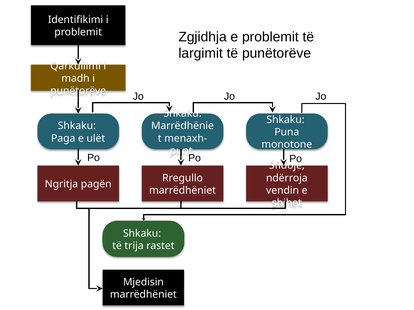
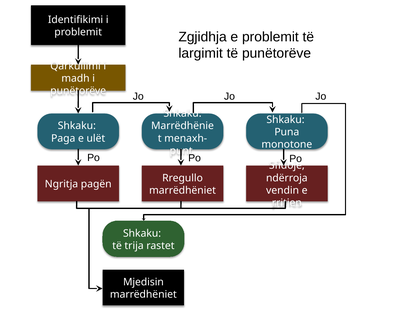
shihet: shihet -> rritjen
